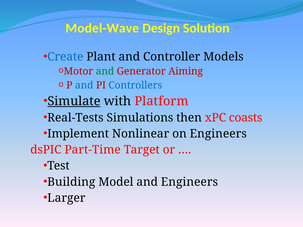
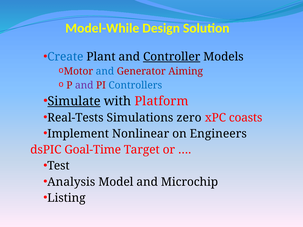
Model-Wave: Model-Wave -> Model-While
Controller underline: none -> present
and at (105, 71) colour: green -> blue
and at (84, 85) colour: blue -> purple
then: then -> zero
Part-Time: Part-Time -> Goal-Time
Building: Building -> Analysis
and Engineers: Engineers -> Microchip
Larger: Larger -> Listing
